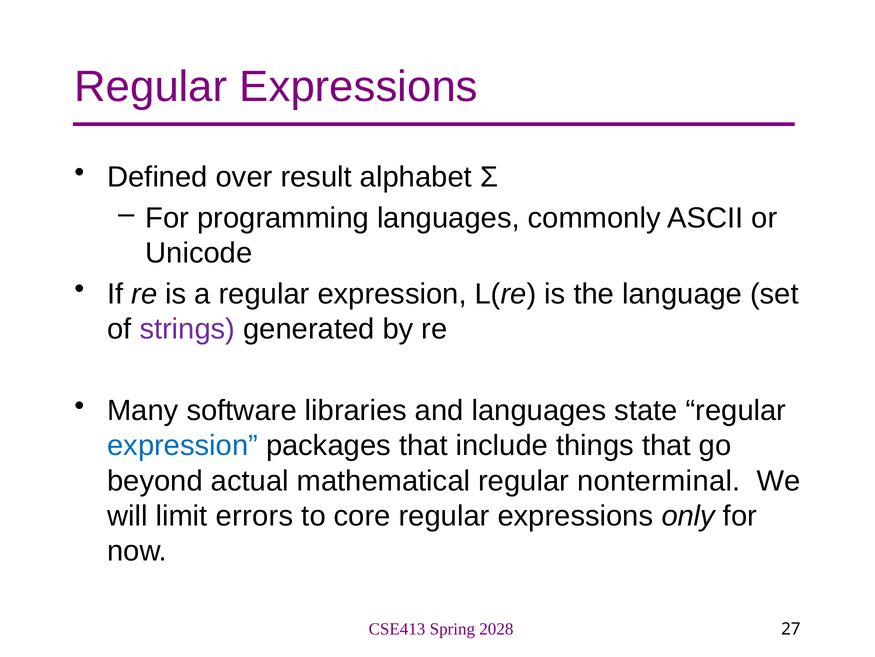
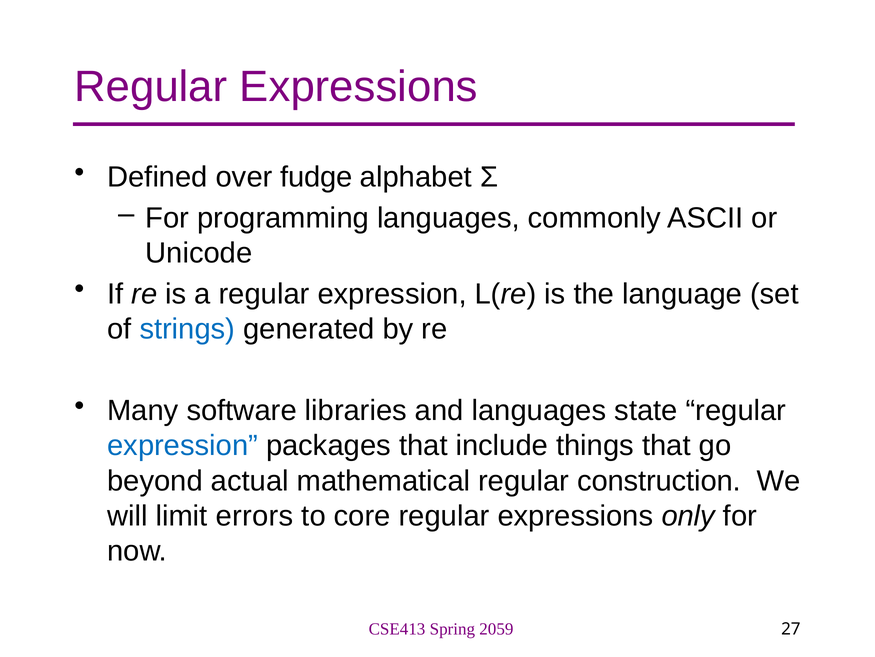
result: result -> fudge
strings colour: purple -> blue
nonterminal: nonterminal -> construction
2028: 2028 -> 2059
